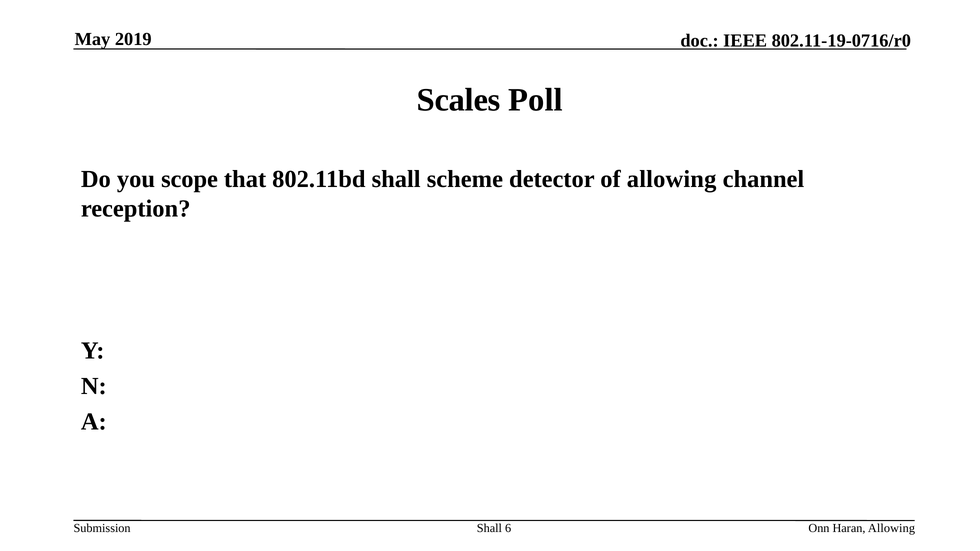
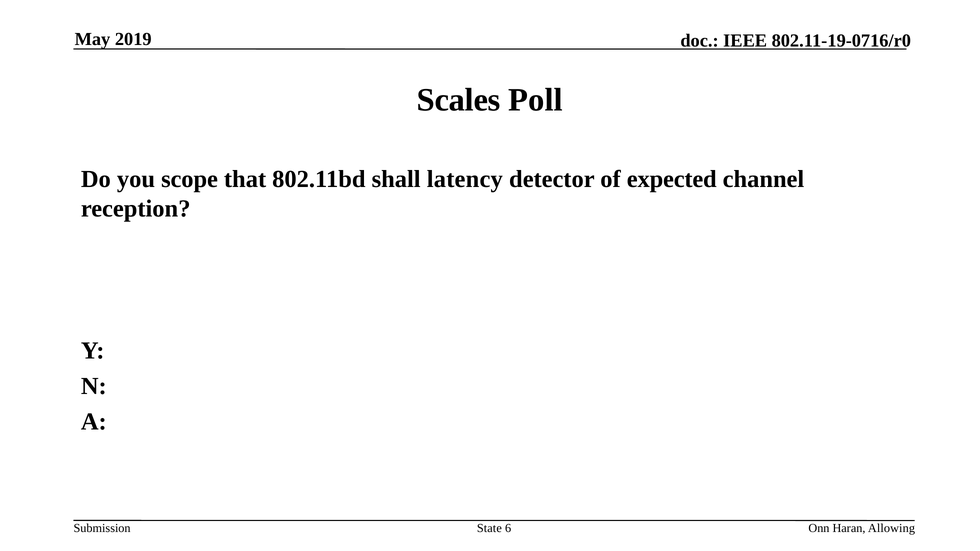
scheme: scheme -> latency
of allowing: allowing -> expected
Shall at (489, 529): Shall -> State
